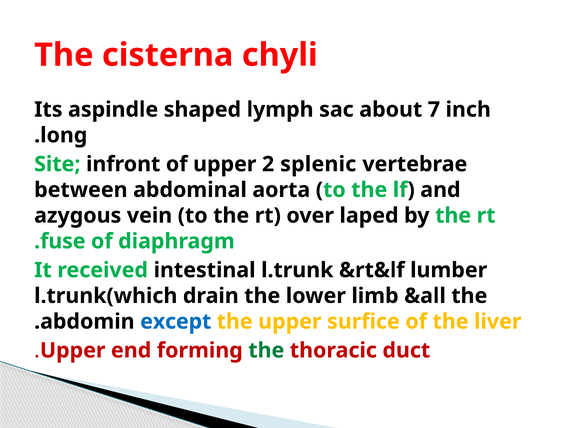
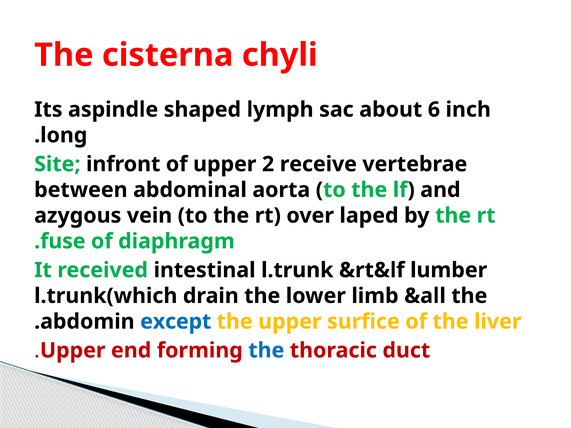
7: 7 -> 6
splenic: splenic -> receive
the at (266, 351) colour: green -> blue
